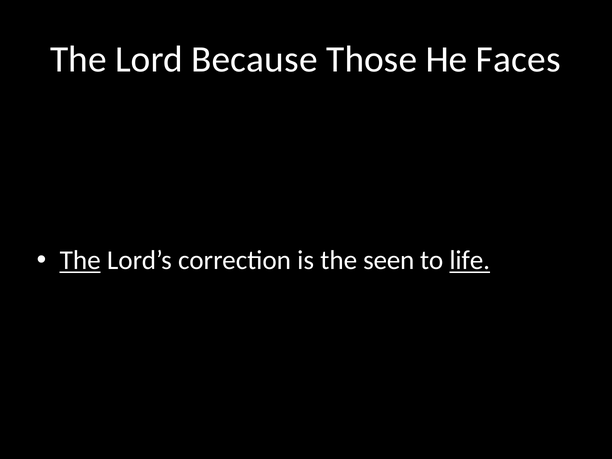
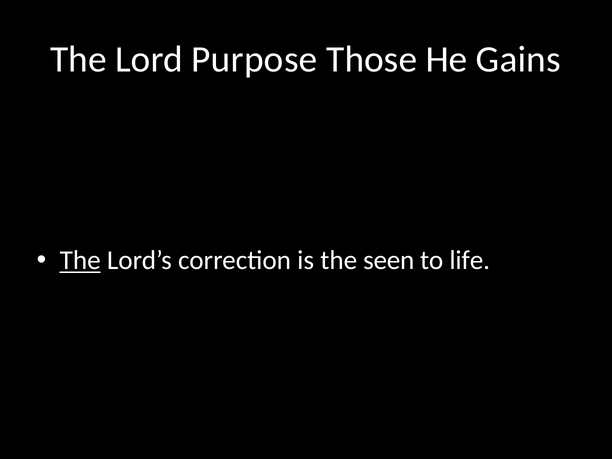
Because: Because -> Purpose
Faces: Faces -> Gains
life underline: present -> none
